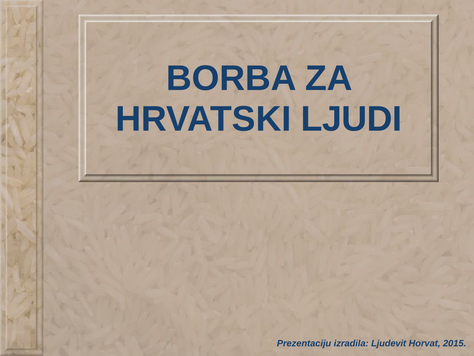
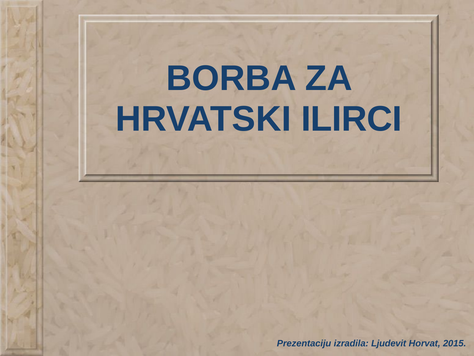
LJUDI: LJUDI -> ILIRCI
